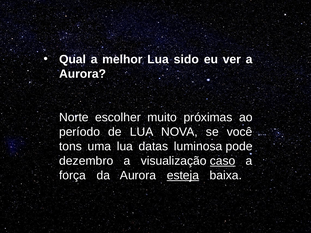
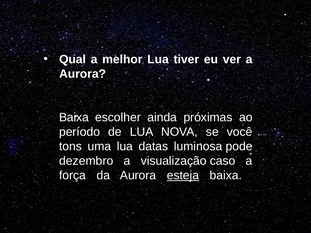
sido: sido -> tiver
Norte at (74, 117): Norte -> Baixa
muito: muito -> ainda
caso underline: present -> none
